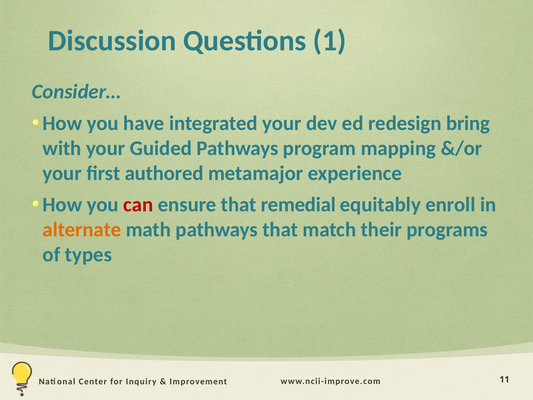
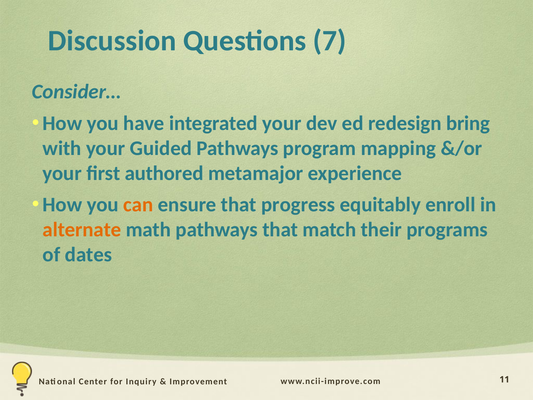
1: 1 -> 7
can colour: red -> orange
remedial: remedial -> progress
types: types -> dates
